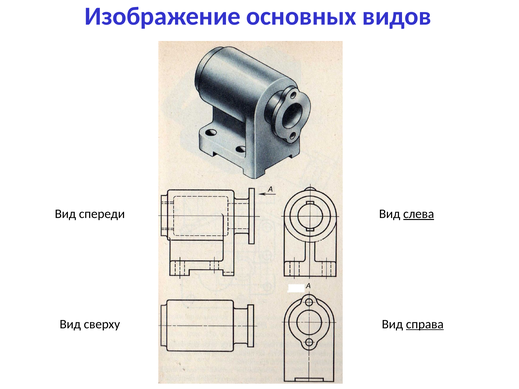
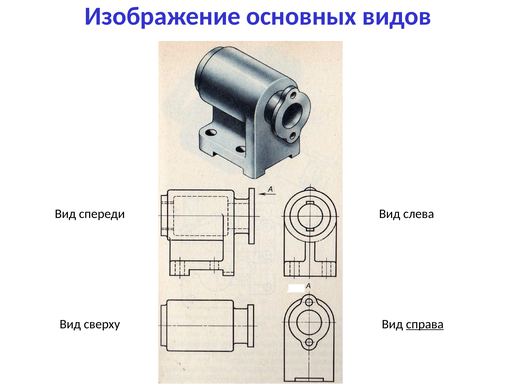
слева underline: present -> none
